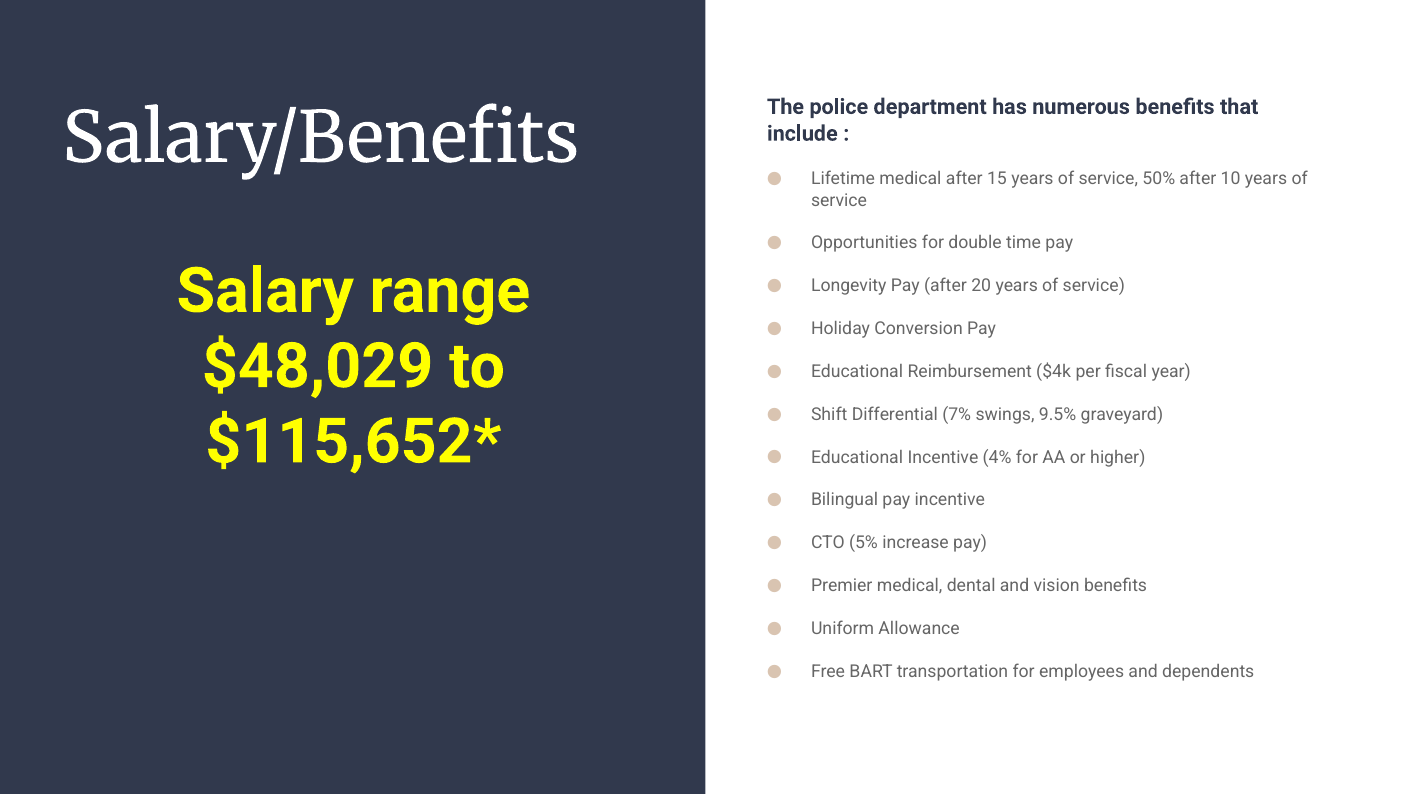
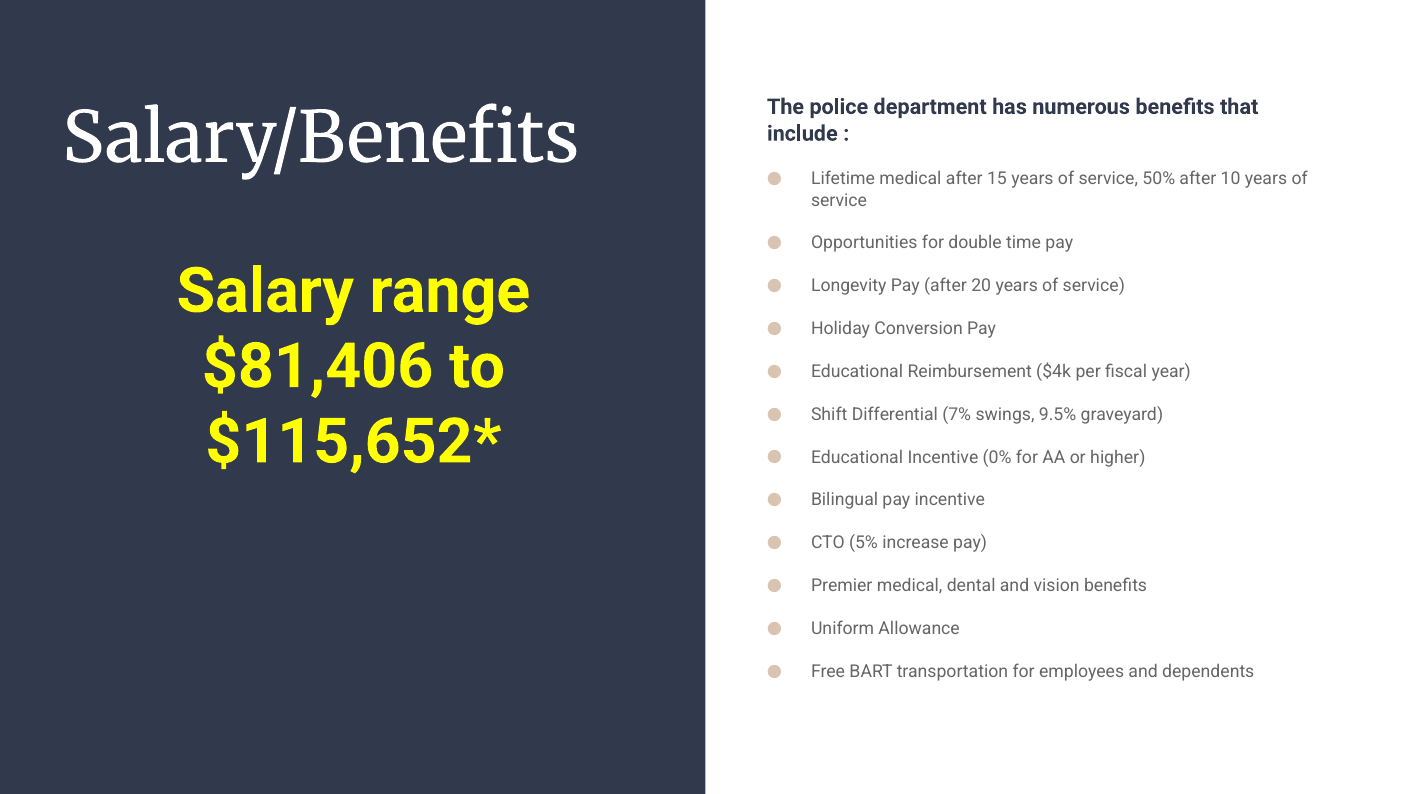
$48,029: $48,029 -> $81,406
4%: 4% -> 0%
